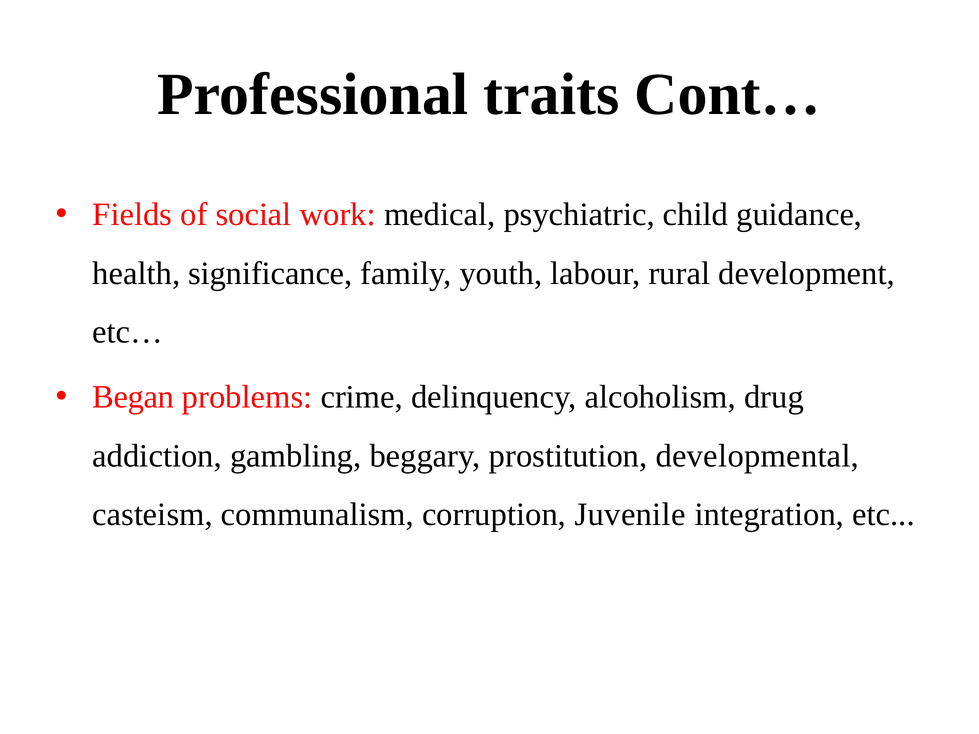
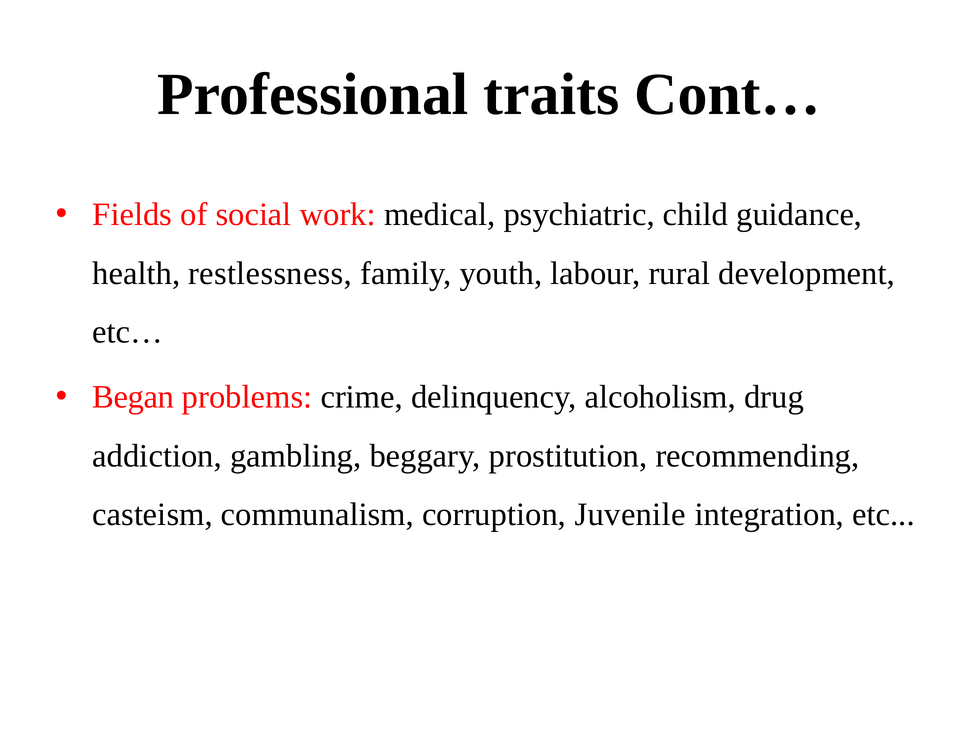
significance: significance -> restlessness
developmental: developmental -> recommending
